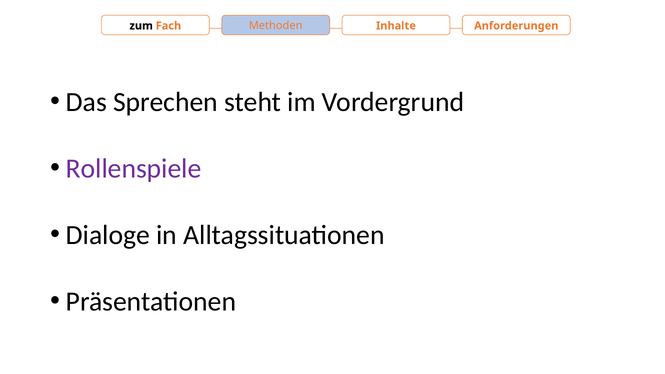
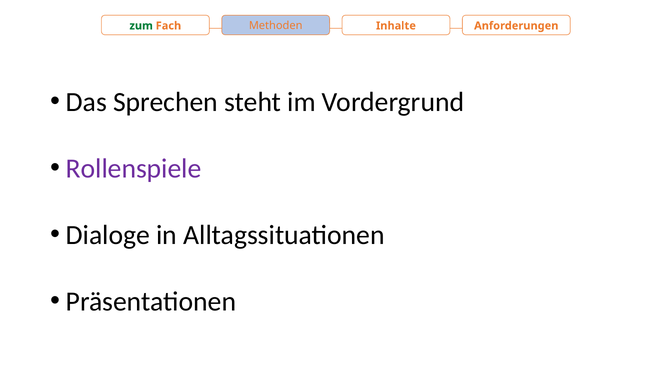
zum colour: black -> green
